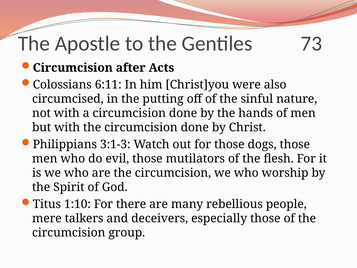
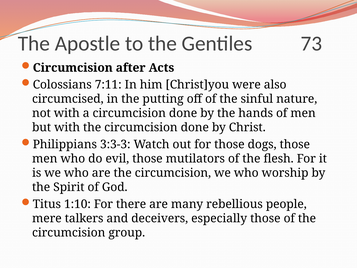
6:11: 6:11 -> 7:11
3:1-3: 3:1-3 -> 3:3-3
